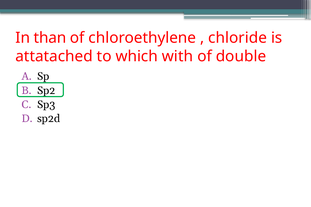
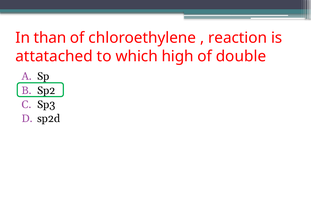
chloride: chloride -> reaction
with: with -> high
